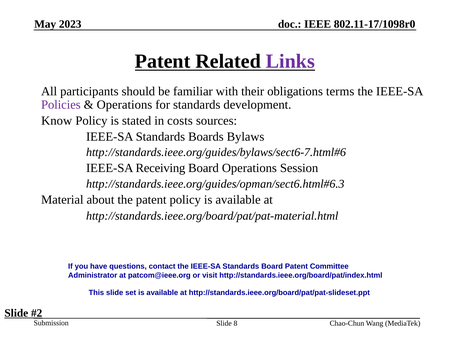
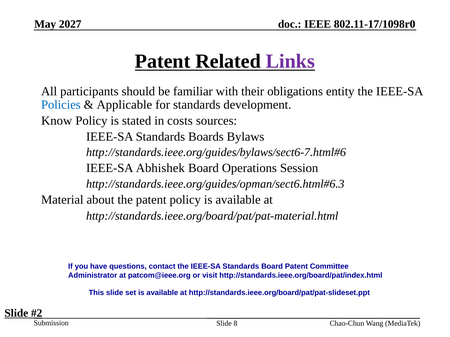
2023: 2023 -> 2027
terms: terms -> entity
Policies colour: purple -> blue
Operations at (124, 105): Operations -> Applicable
Receiving: Receiving -> Abhishek
